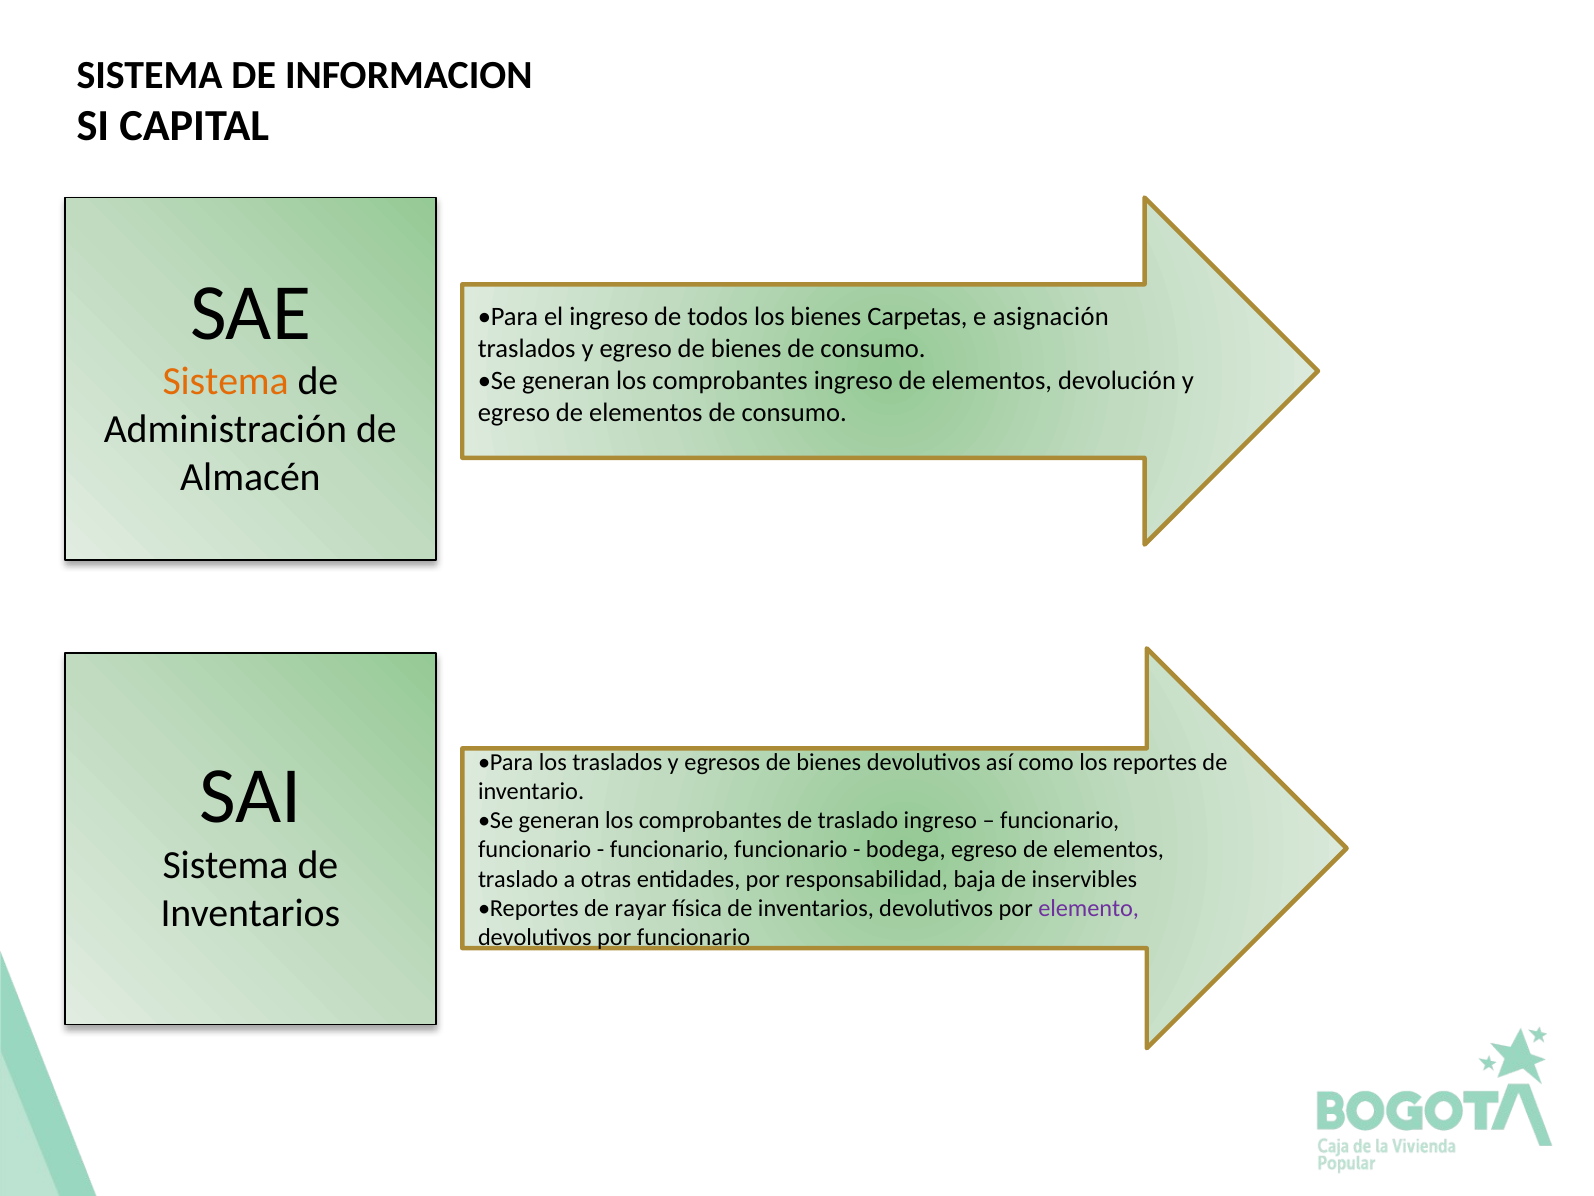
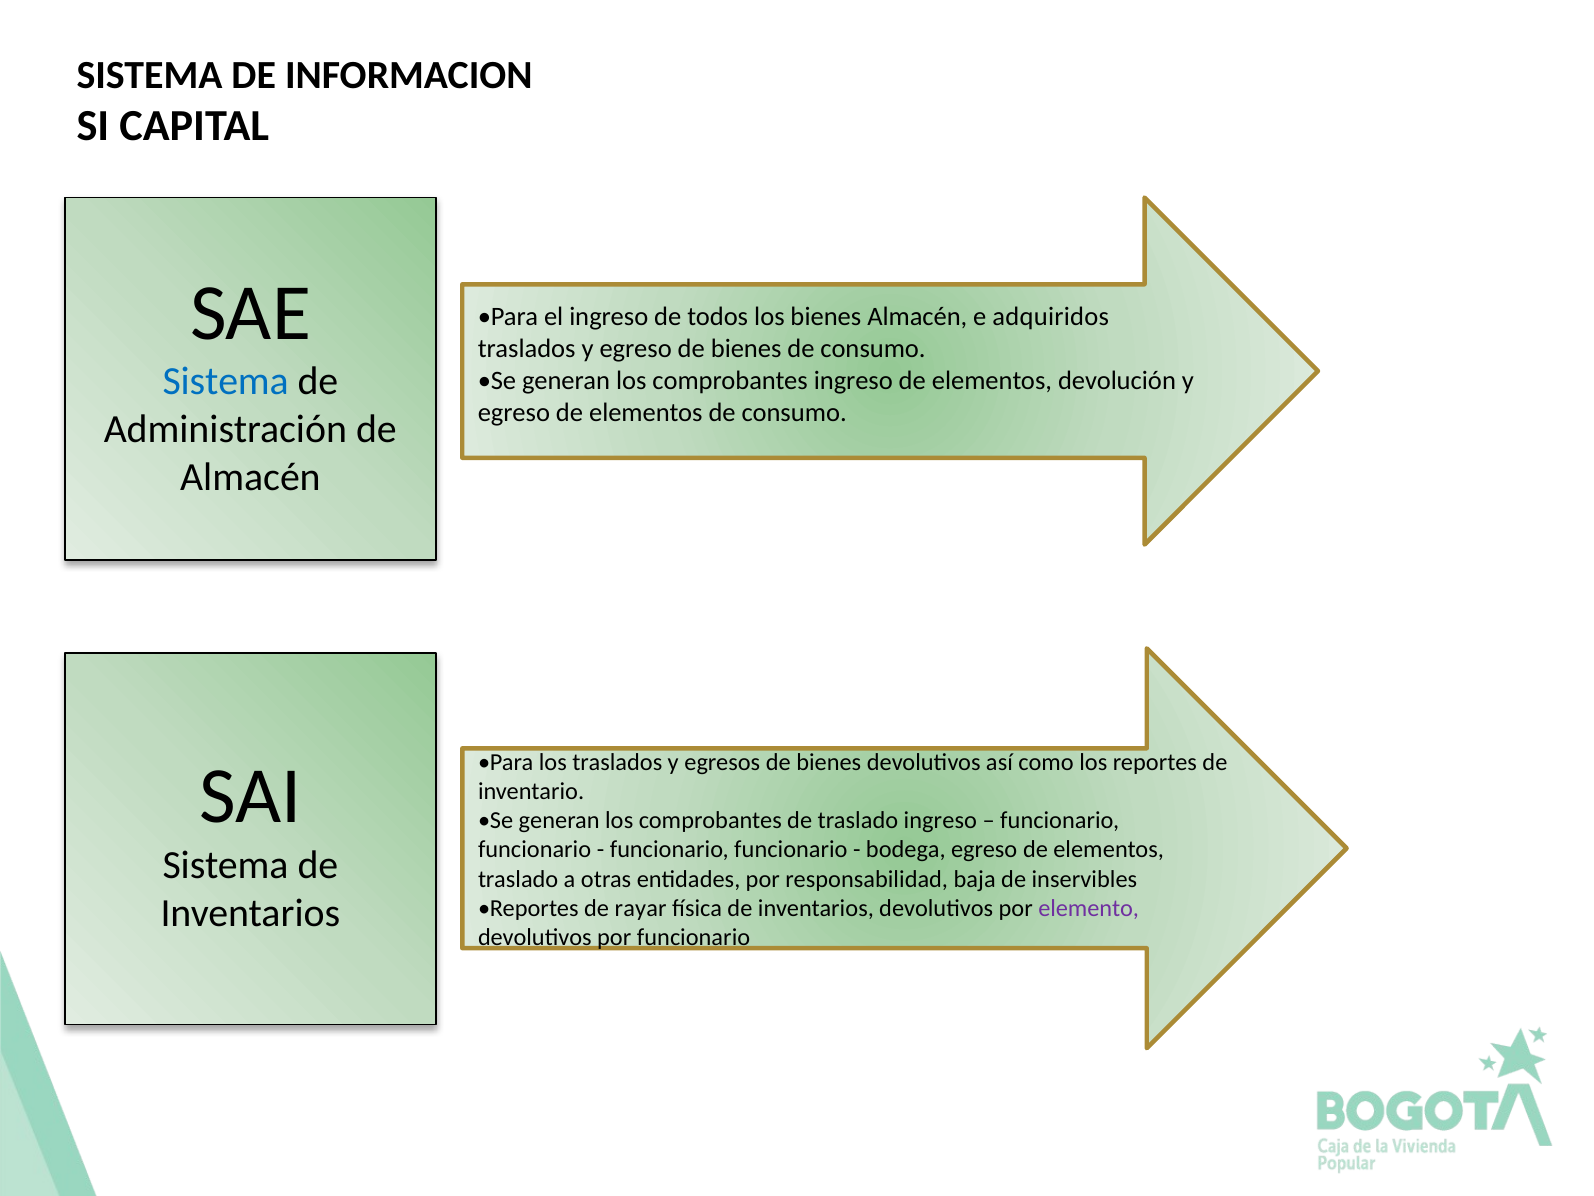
bienes Carpetas: Carpetas -> Almacén
asignación: asignación -> adquiridos
Sistema at (226, 382) colour: orange -> blue
